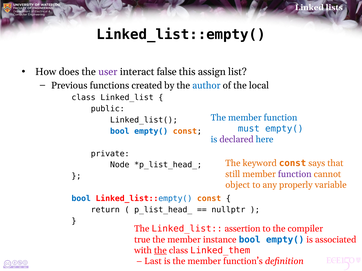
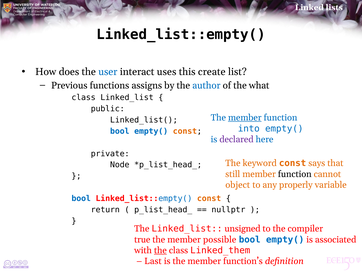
user colour: purple -> blue
false: false -> uses
assign: assign -> create
created: created -> assigns
local: local -> what
member at (245, 118) underline: none -> present
must: must -> into
function at (295, 174) colour: purple -> black
assertion: assertion -> unsigned
instance: instance -> possible
